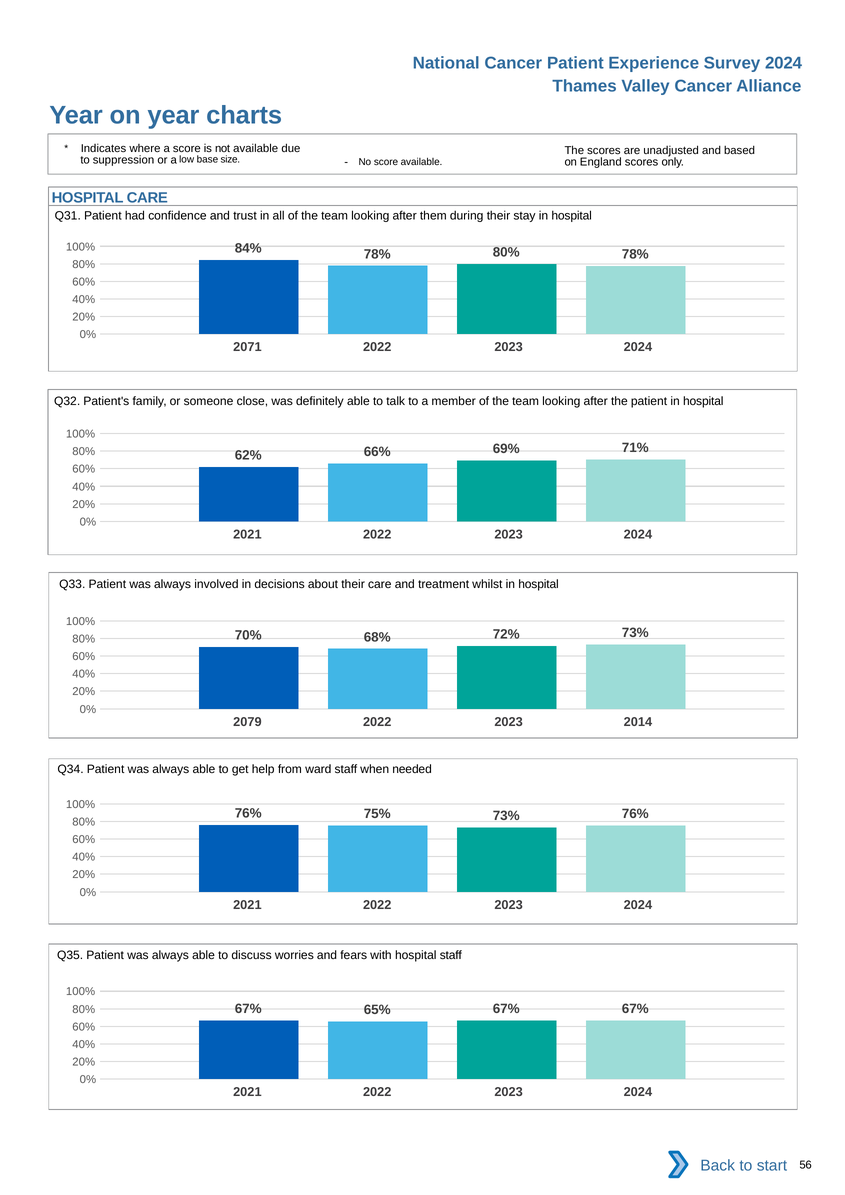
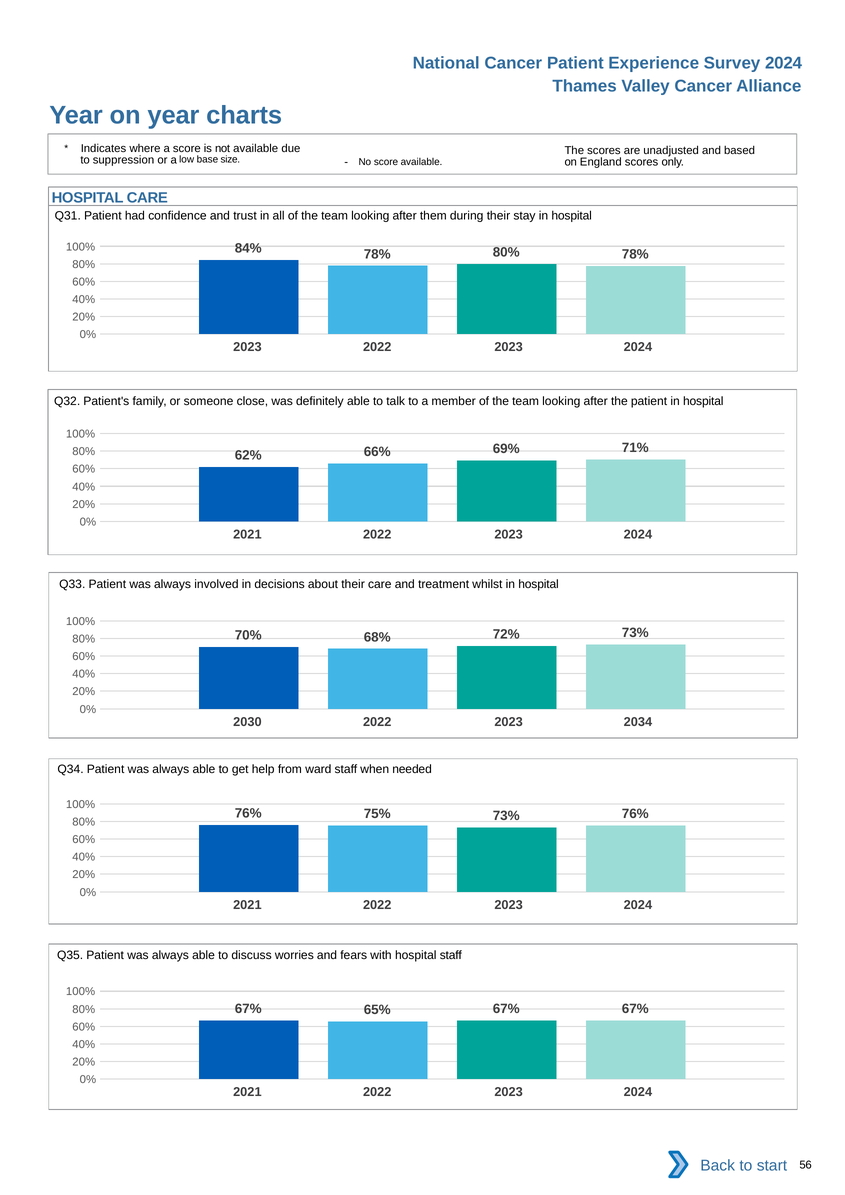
2071 at (247, 347): 2071 -> 2023
2079: 2079 -> 2030
2014: 2014 -> 2034
